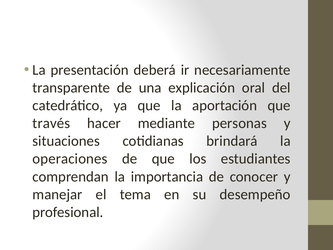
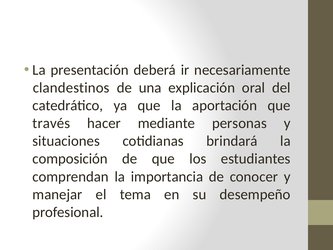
transparente: transparente -> clandestinos
operaciones: operaciones -> composición
